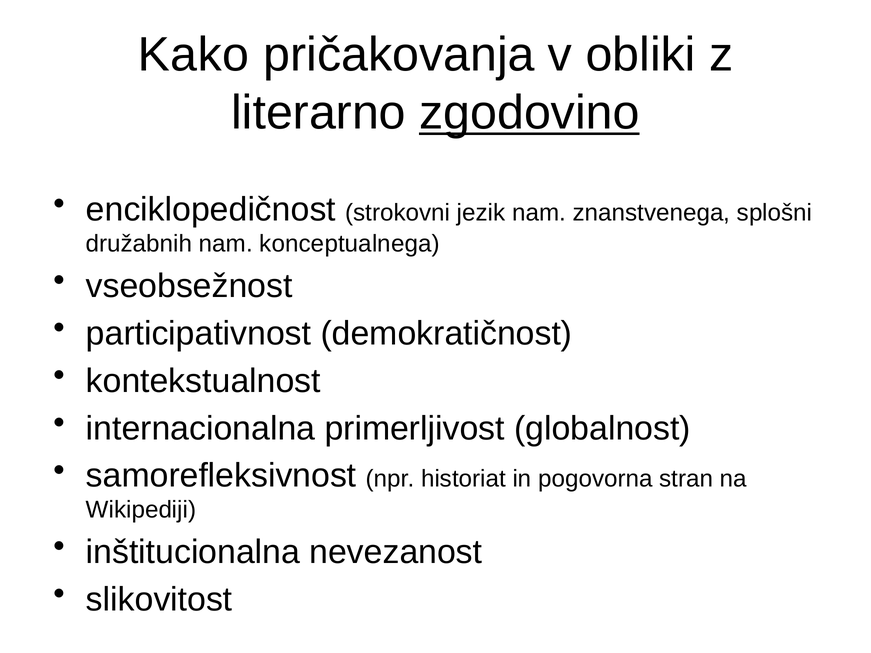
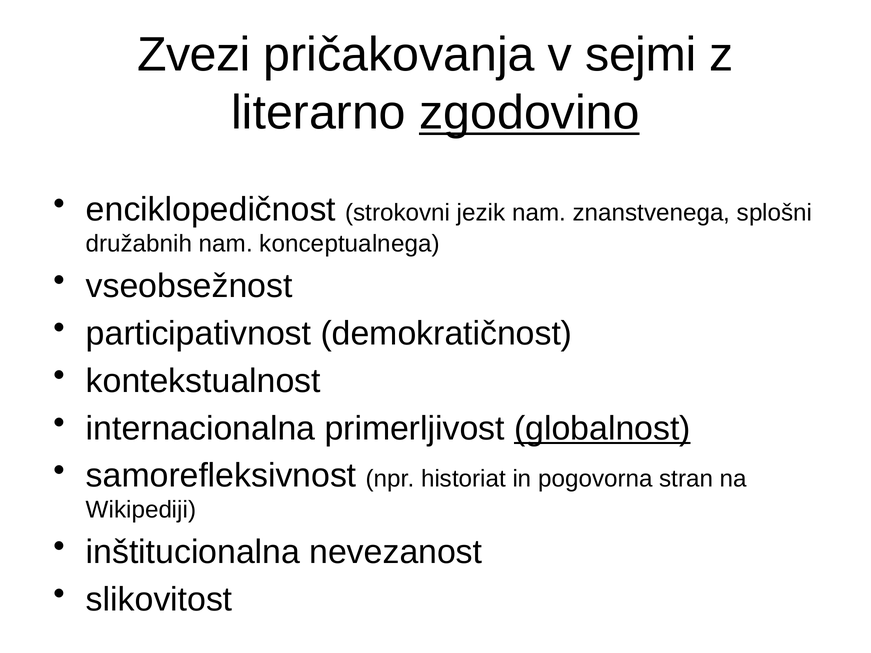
Kako: Kako -> Zvezi
obliki: obliki -> sejmi
globalnost underline: none -> present
